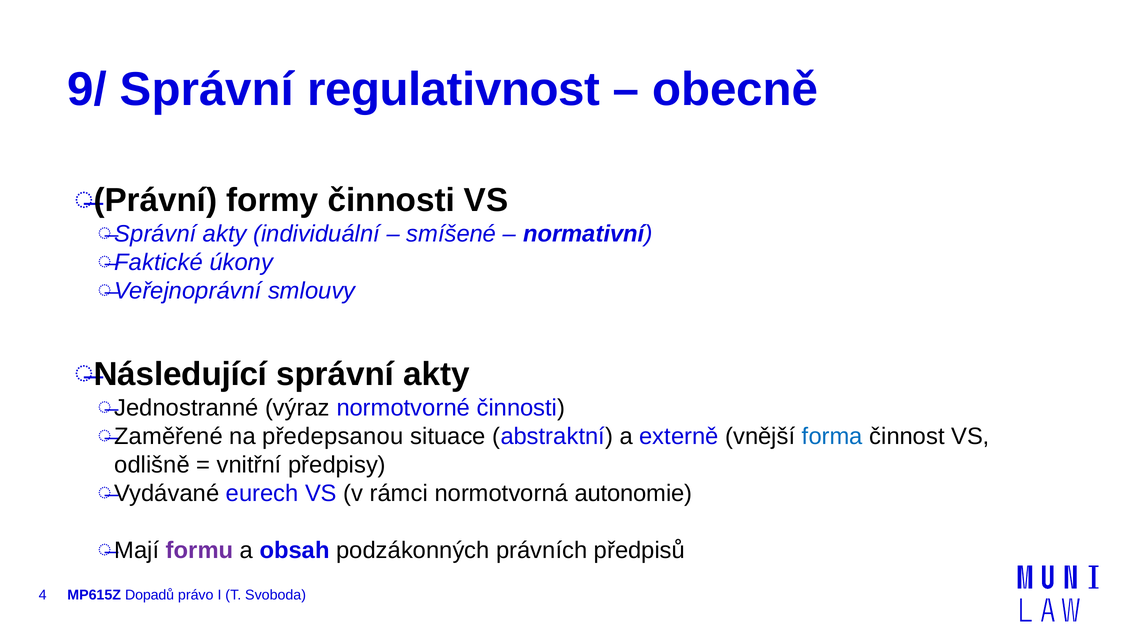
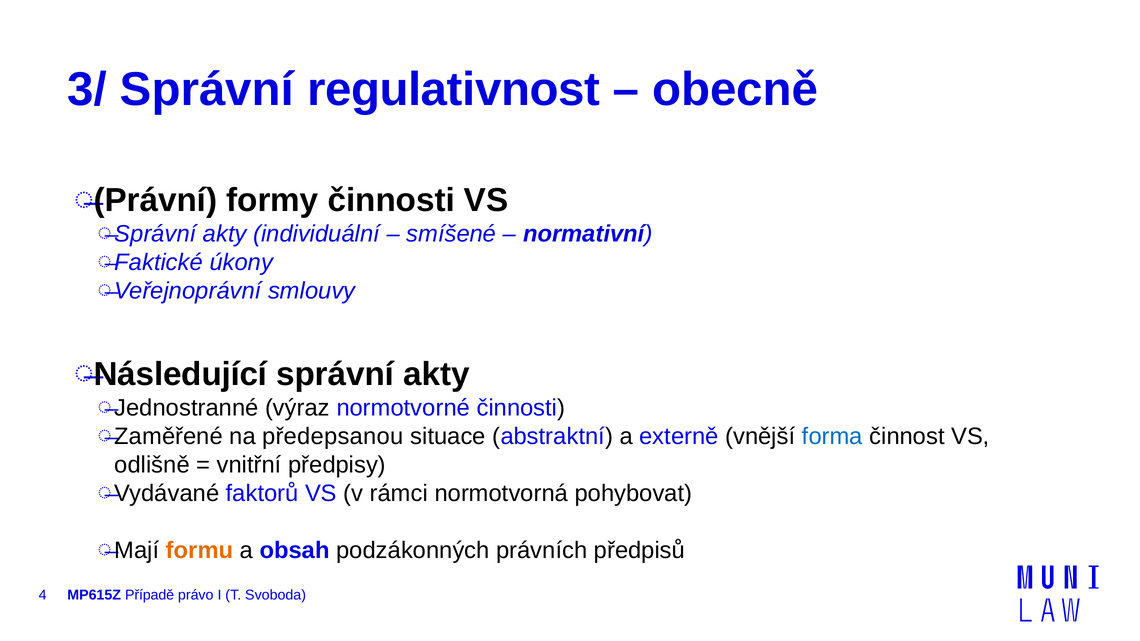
9/: 9/ -> 3/
eurech: eurech -> faktorů
autonomie: autonomie -> pohybovat
formu colour: purple -> orange
Dopadů: Dopadů -> Případě
